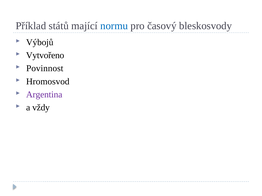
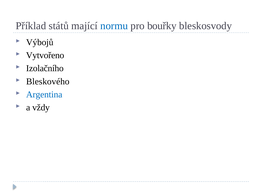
časový: časový -> bouřky
Povinnost: Povinnost -> Izolačního
Hromosvod: Hromosvod -> Bleskového
Argentina colour: purple -> blue
